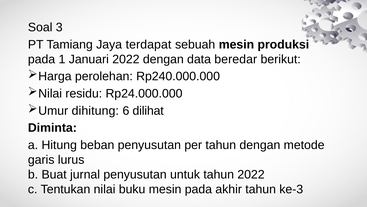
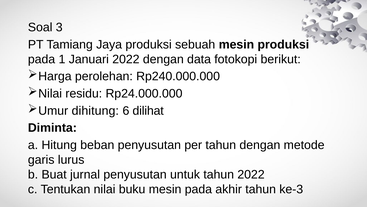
Jaya terdapat: terdapat -> produksi
beredar: beredar -> fotokopi
